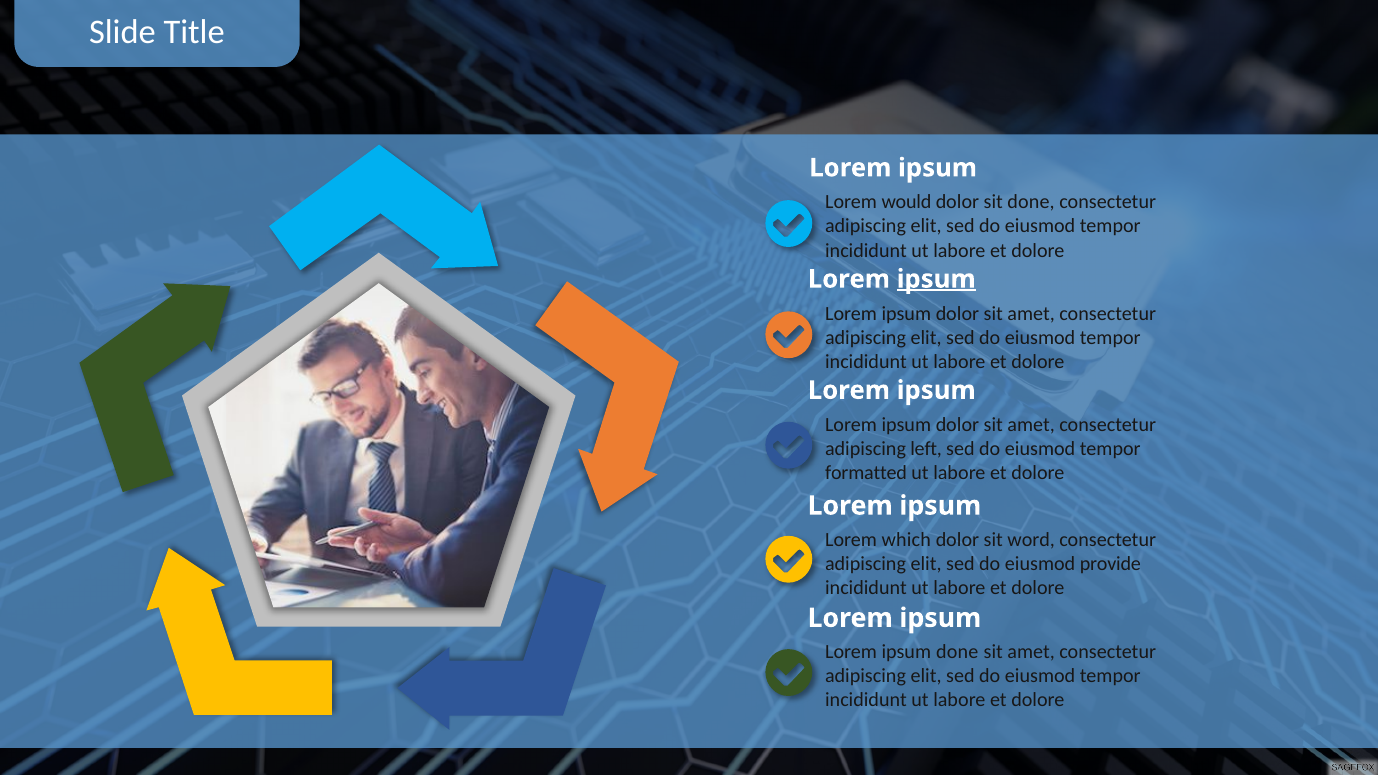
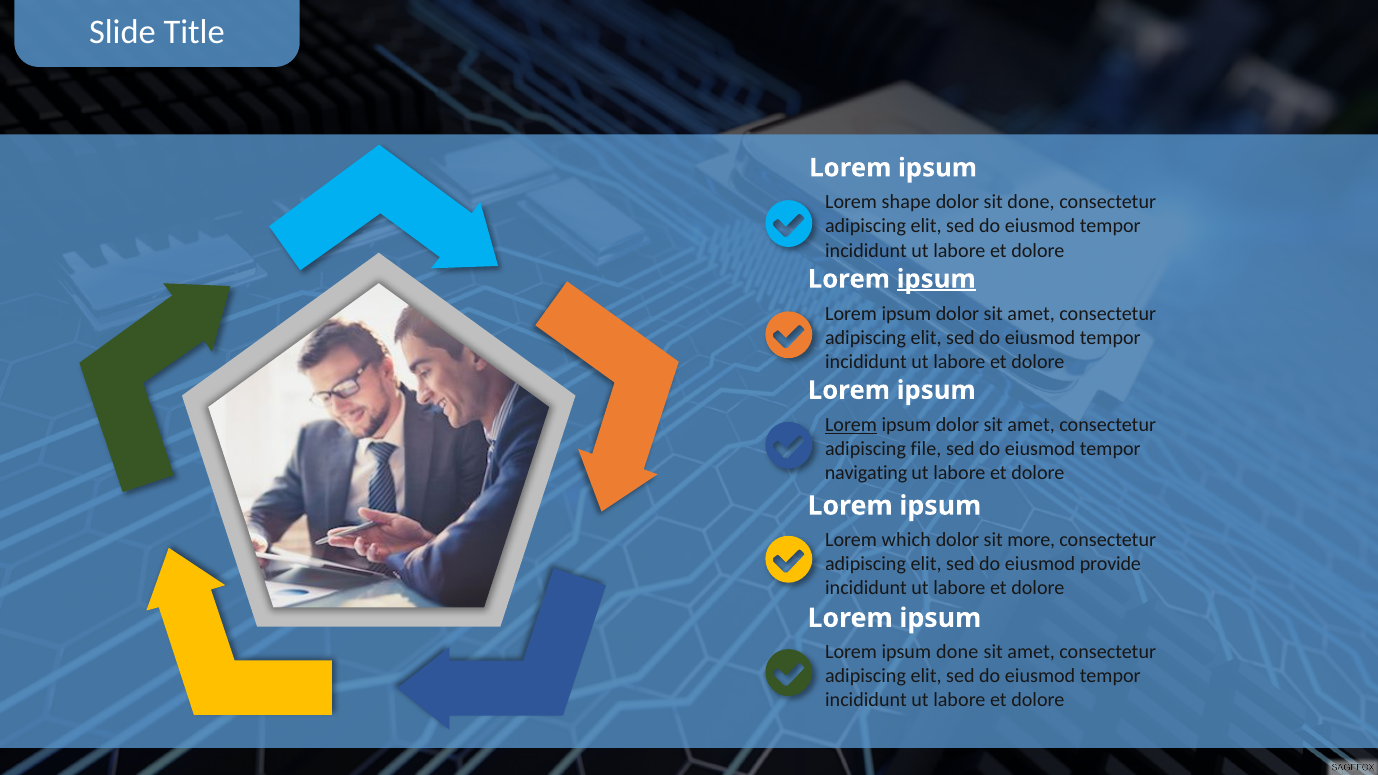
would: would -> shape
Lorem at (851, 425) underline: none -> present
left: left -> file
formatted: formatted -> navigating
word: word -> more
